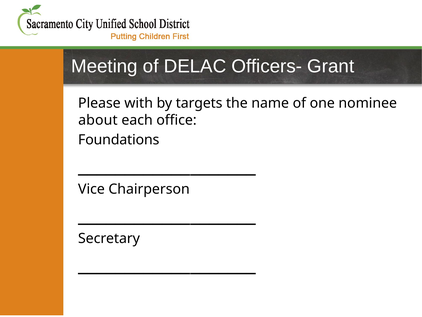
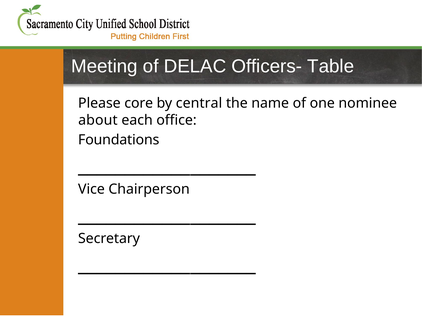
Grant: Grant -> Table
with: with -> core
targets: targets -> central
